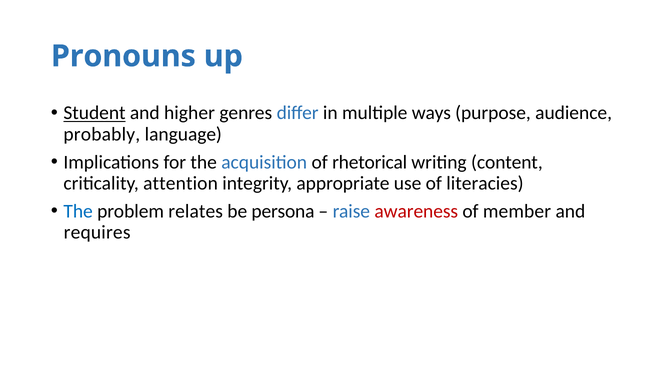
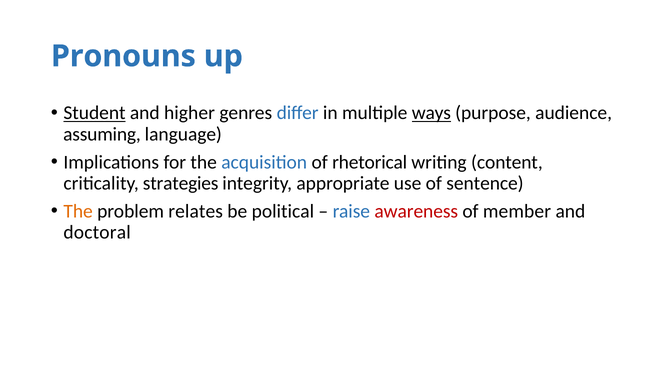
ways underline: none -> present
probably: probably -> assuming
attention: attention -> strategies
literacies: literacies -> sentence
The at (78, 211) colour: blue -> orange
persona: persona -> political
requires: requires -> doctoral
